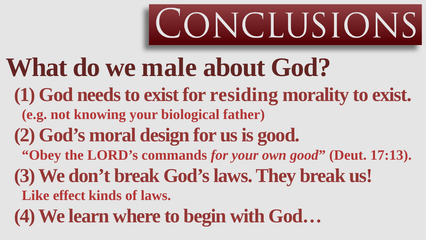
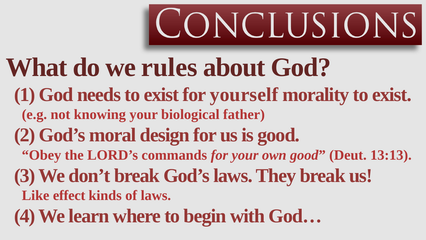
male: male -> rules
residing: residing -> yourself
17:13: 17:13 -> 13:13
